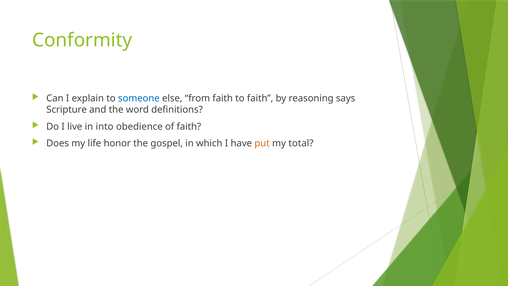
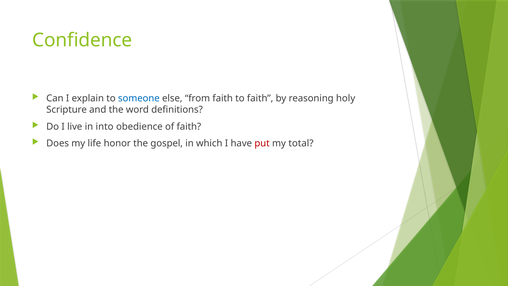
Conformity: Conformity -> Confidence
says: says -> holy
put colour: orange -> red
